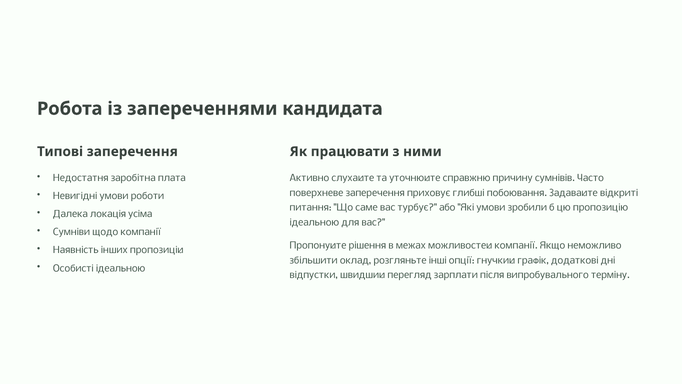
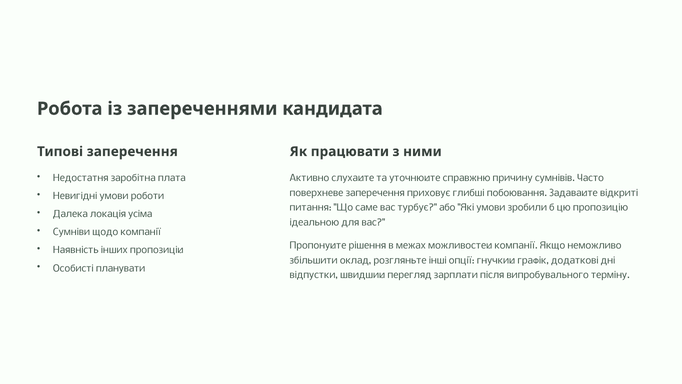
Особисті ідеальною: ідеальною -> планувати
